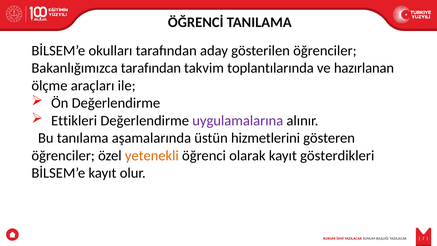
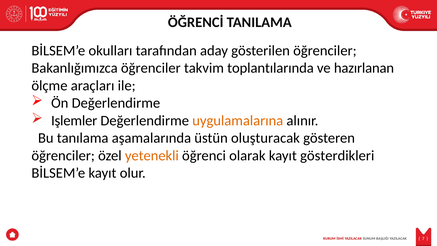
Bakanlığımızca tarafından: tarafından -> öğrenciler
Ettikleri: Ettikleri -> Işlemler
uygulamalarına colour: purple -> orange
hizmetlerini: hizmetlerini -> oluşturacak
